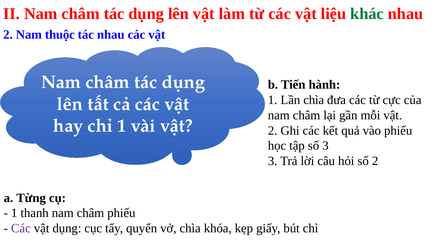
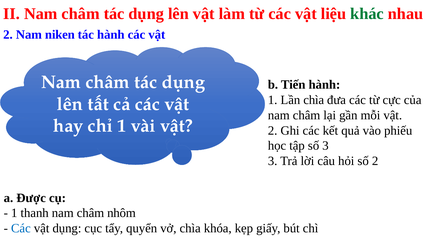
thuộc: thuộc -> niken
tác nhau: nhau -> hành
Từng: Từng -> Được
châm phiếu: phiếu -> nhôm
Các at (21, 228) colour: purple -> blue
